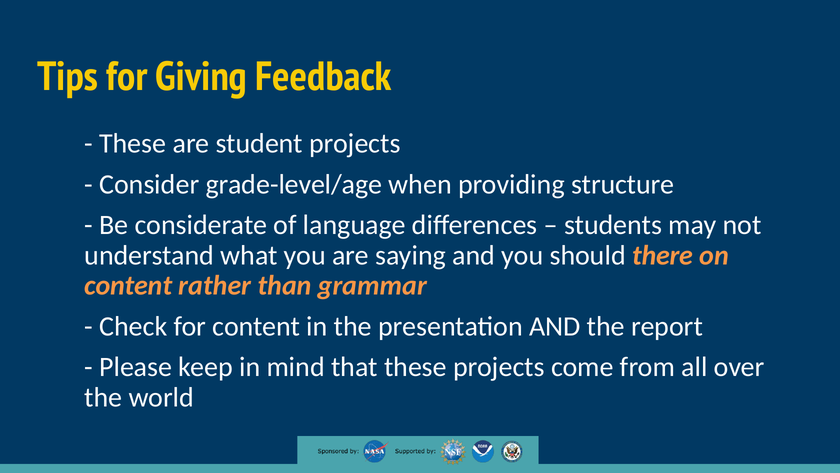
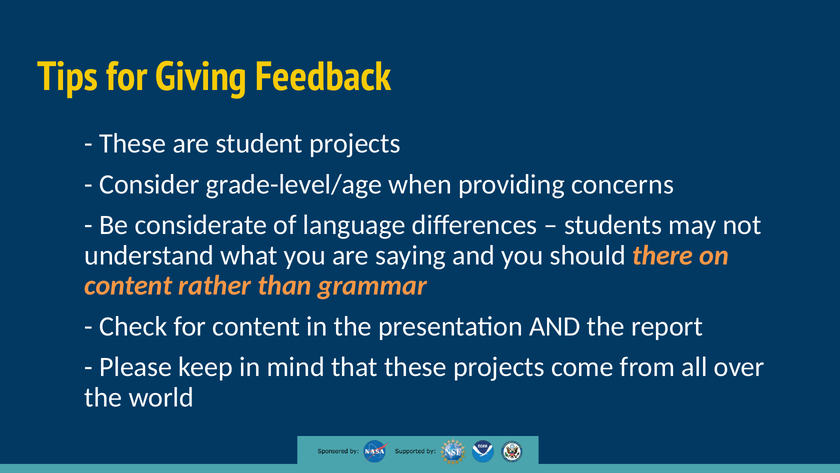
structure: structure -> concerns
